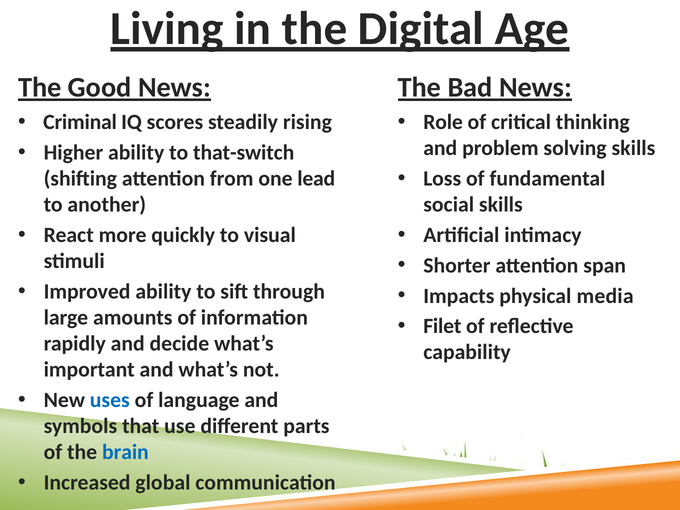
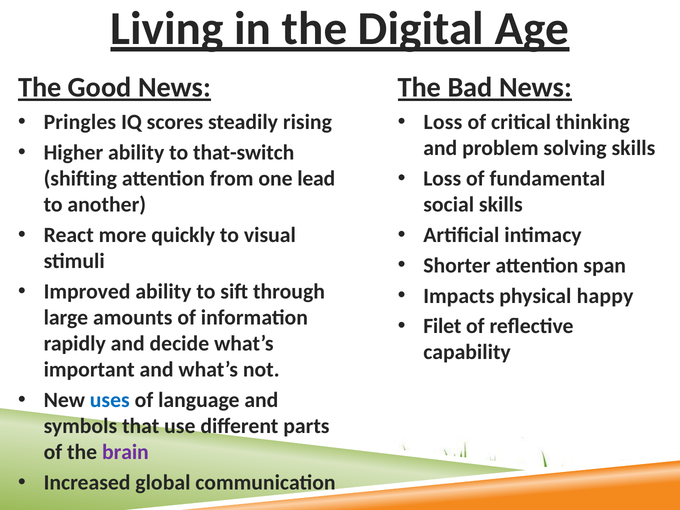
Criminal: Criminal -> Pringles
Role at (443, 122): Role -> Loss
media: media -> happy
brain colour: blue -> purple
